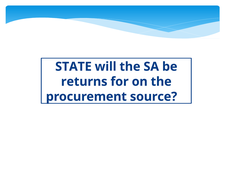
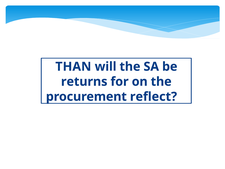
STATE: STATE -> THAN
source: source -> reflect
